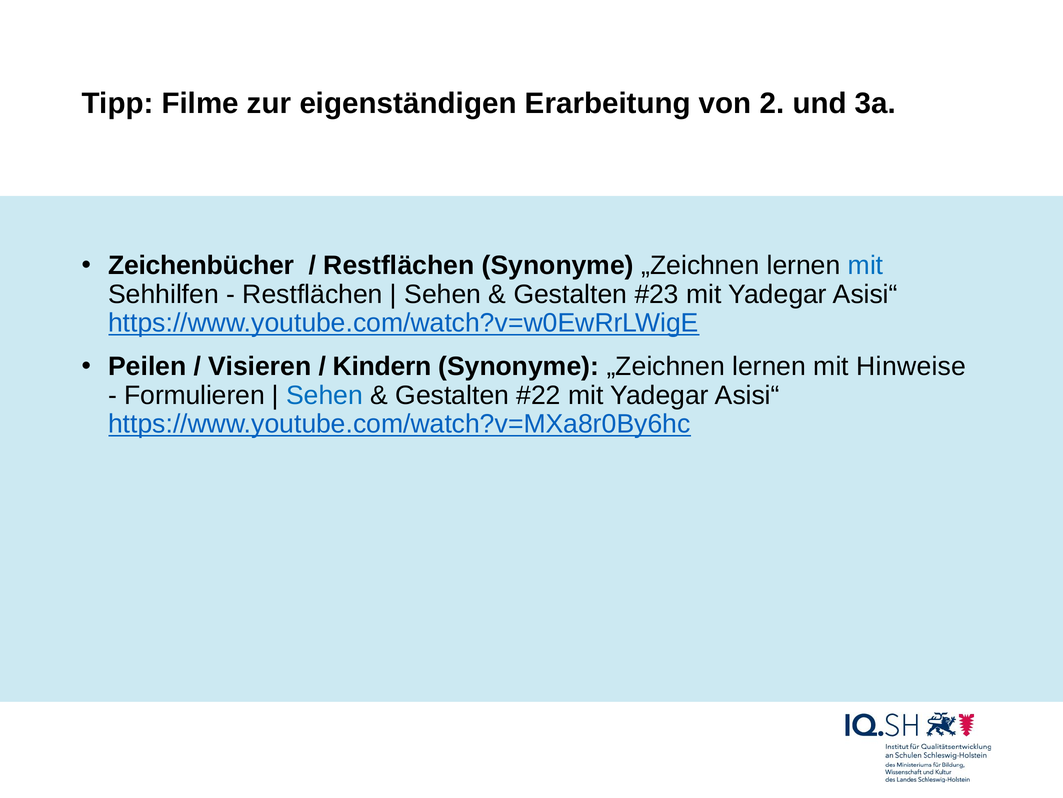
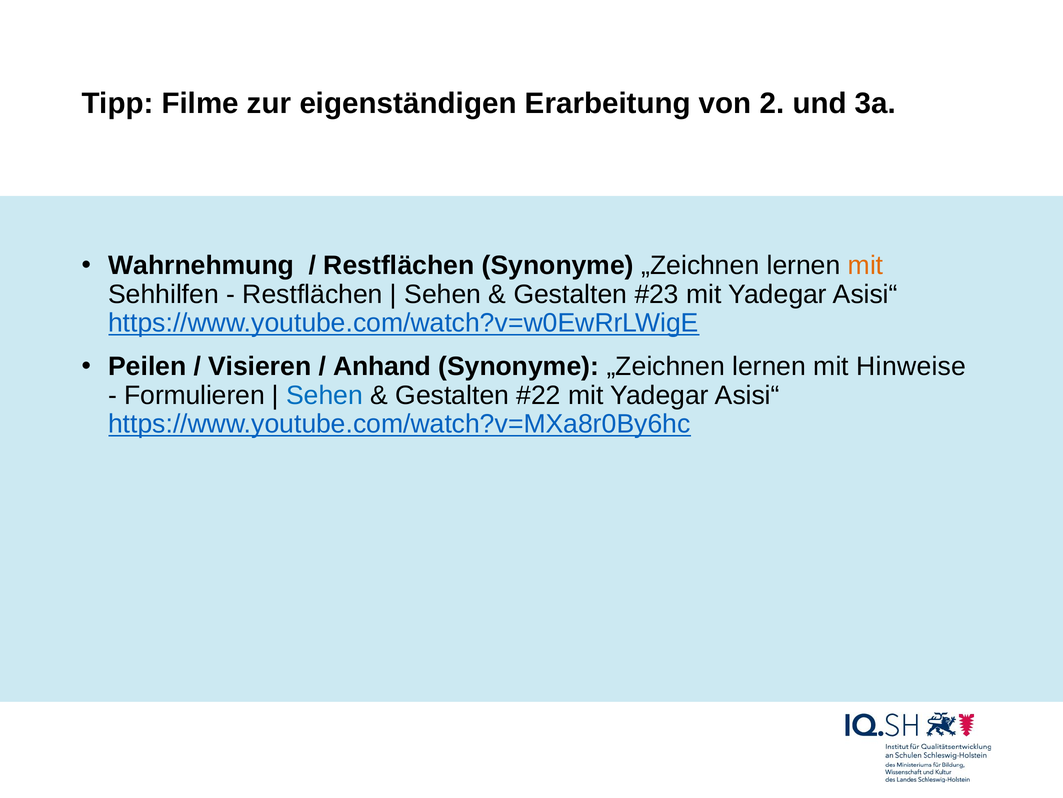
Zeichenbücher: Zeichenbücher -> Wahrnehmung
mit at (866, 265) colour: blue -> orange
Kindern: Kindern -> Anhand
